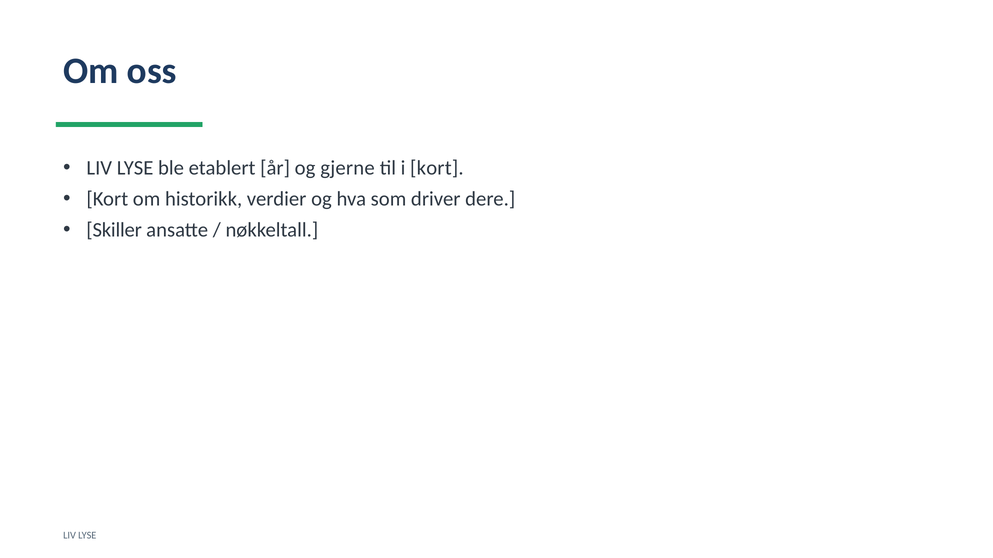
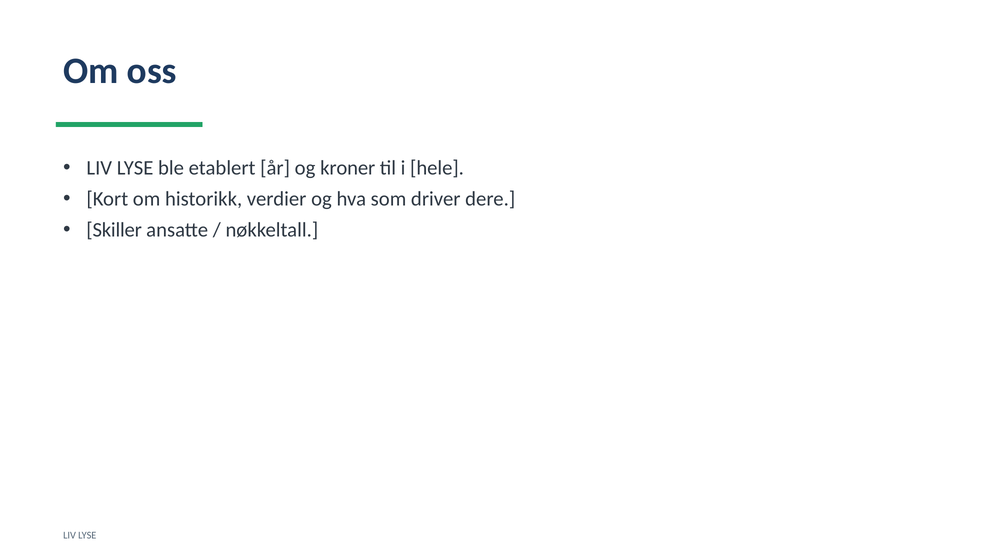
gjerne: gjerne -> kroner
i kort: kort -> hele
